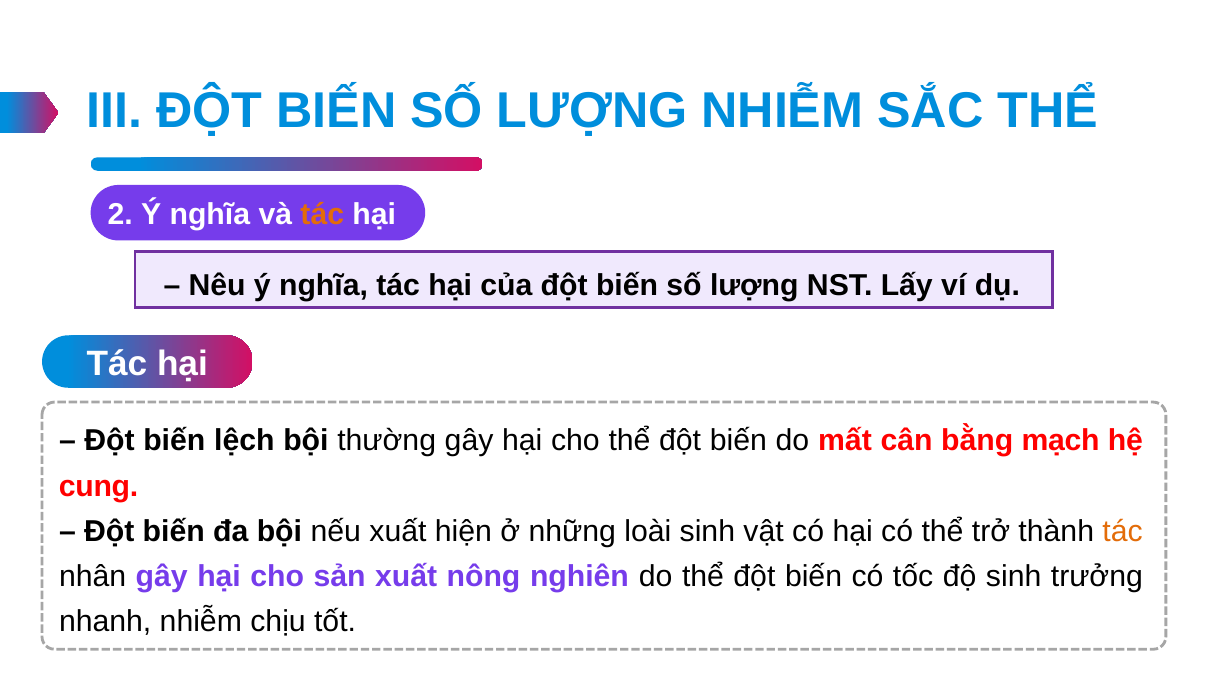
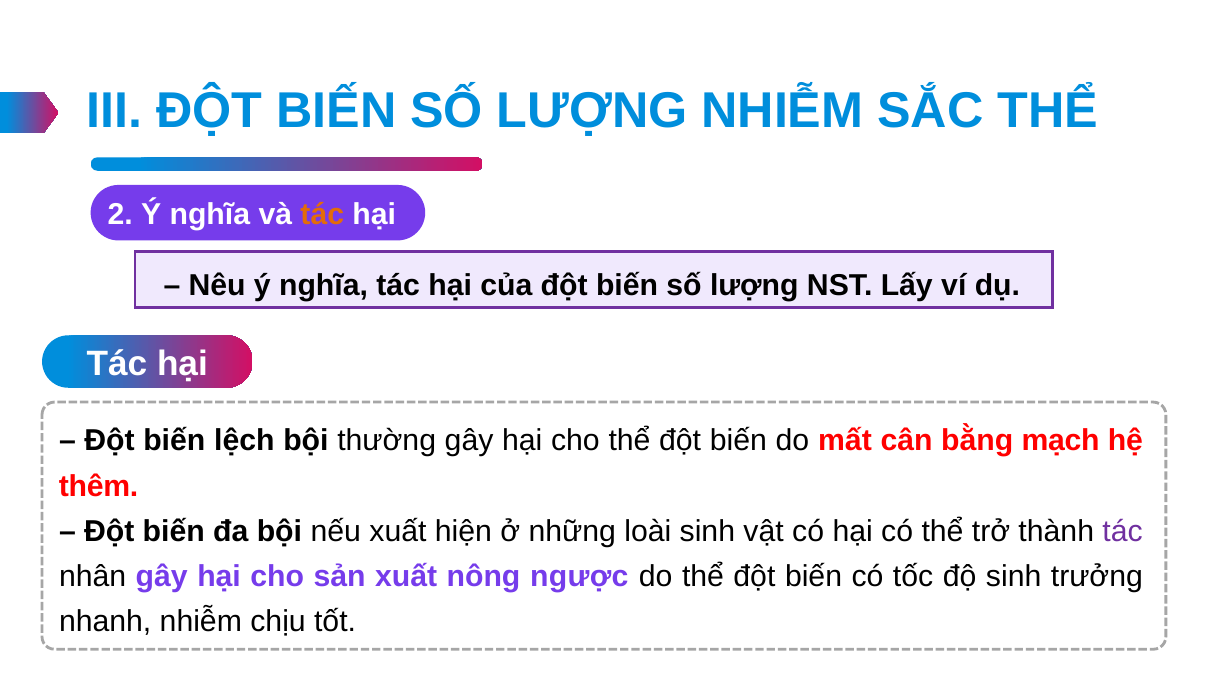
cung: cung -> thêm
tác at (1123, 532) colour: orange -> purple
nghiên: nghiên -> ngược
